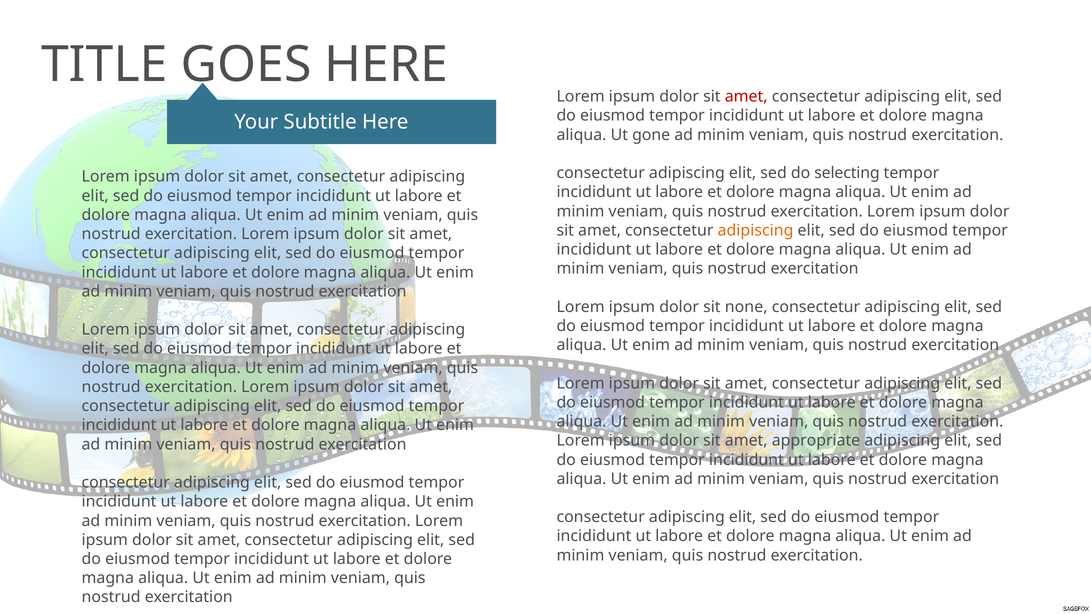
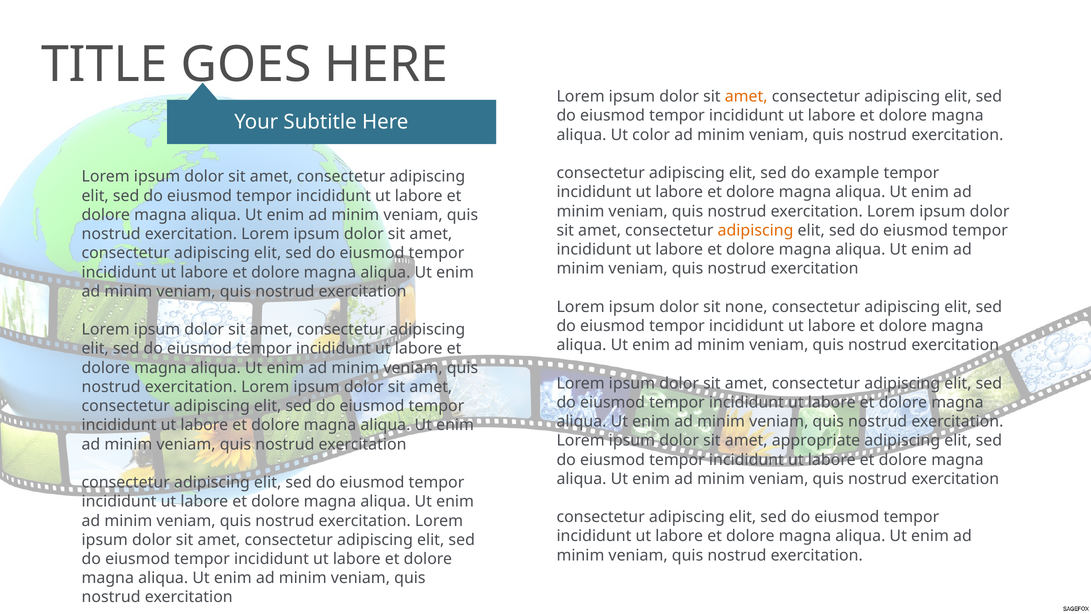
amet at (746, 97) colour: red -> orange
gone: gone -> color
selecting: selecting -> example
